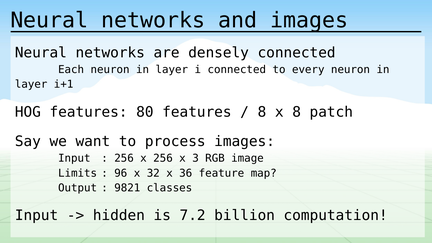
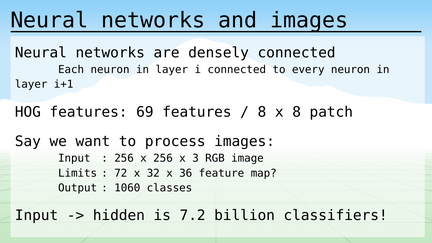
80: 80 -> 69
96: 96 -> 72
9821: 9821 -> 1060
computation: computation -> classifiers
